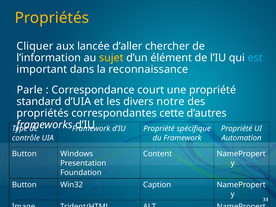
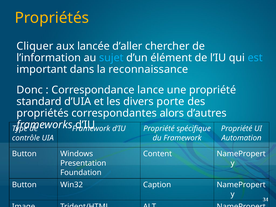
sujet colour: yellow -> light blue
Parle: Parle -> Donc
court: court -> lance
notre: notre -> porte
cette: cette -> alors
